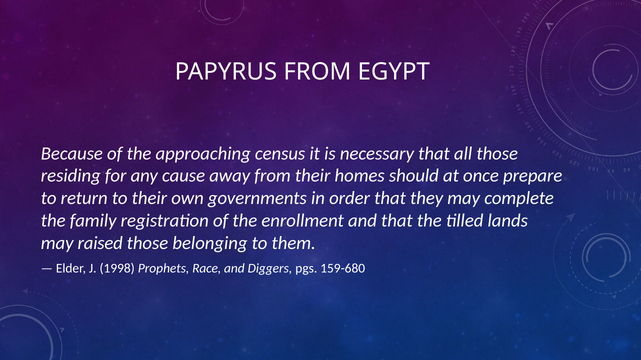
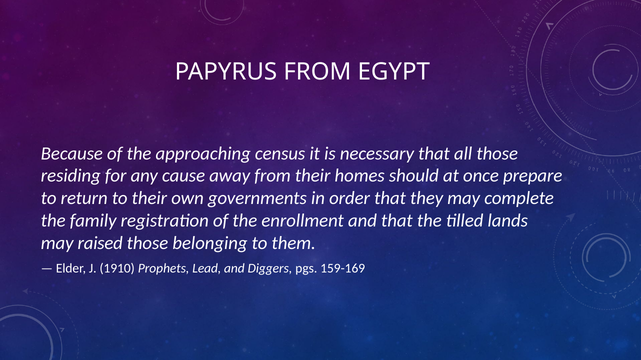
1998: 1998 -> 1910
Race: Race -> Lead
159-680: 159-680 -> 159-169
